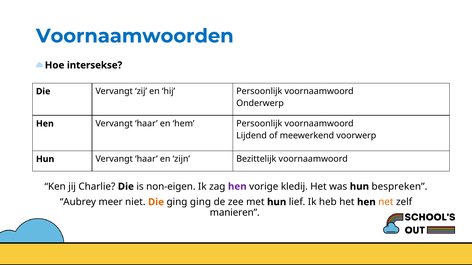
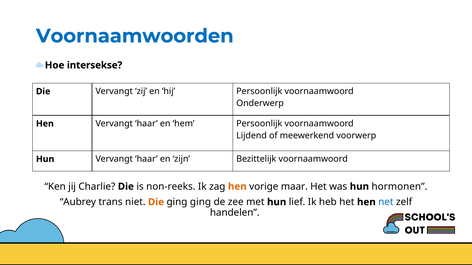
non-eigen: non-eigen -> non-reeks
hen at (237, 187) colour: purple -> orange
kledij: kledij -> maar
bespreken: bespreken -> hormonen
meer: meer -> trans
net colour: orange -> blue
manieren: manieren -> handelen
